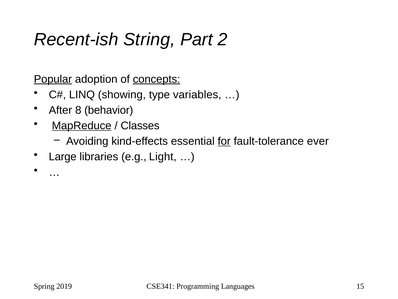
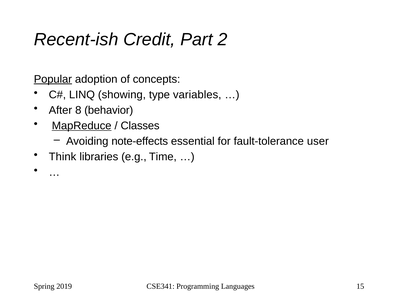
String: String -> Credit
concepts underline: present -> none
kind-effects: kind-effects -> note-effects
for underline: present -> none
ever: ever -> user
Large: Large -> Think
Light: Light -> Time
